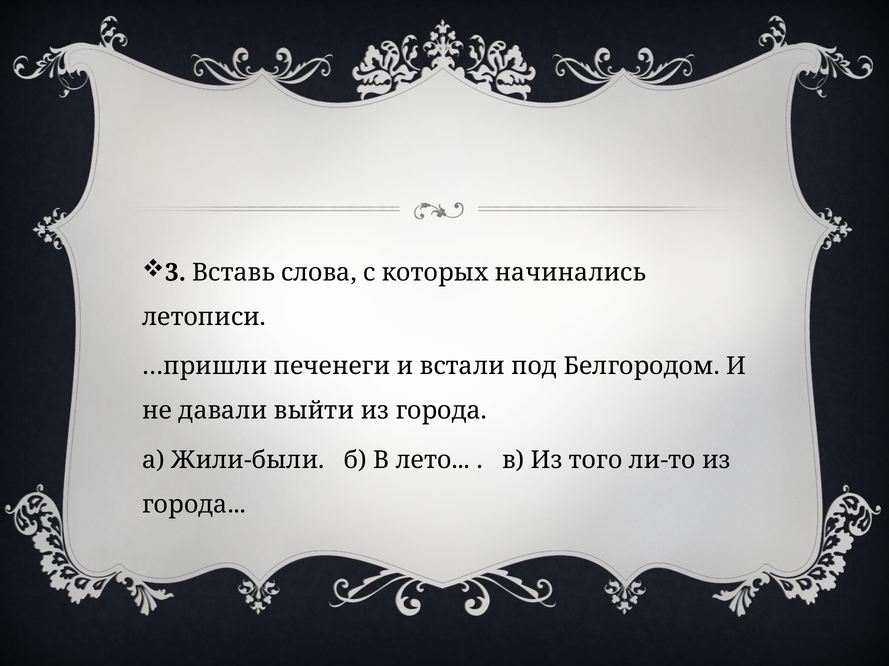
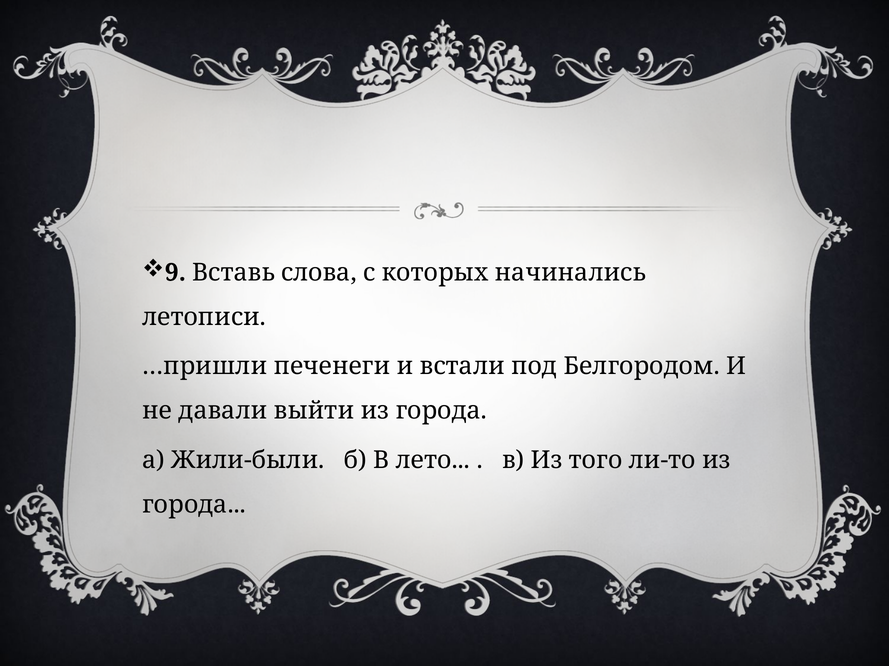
3: 3 -> 9
